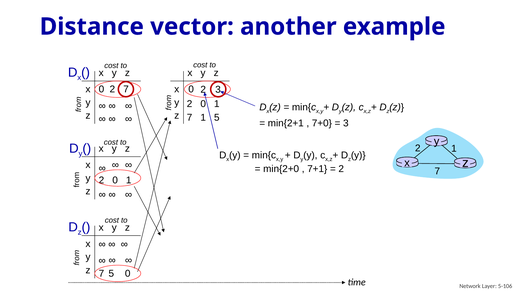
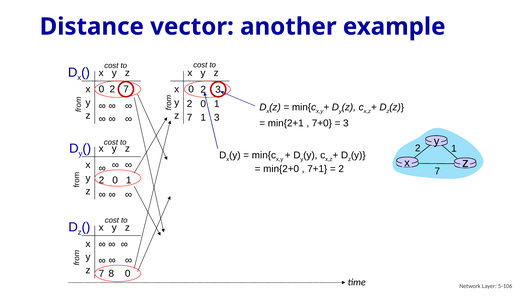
1 5: 5 -> 3
7 5: 5 -> 8
